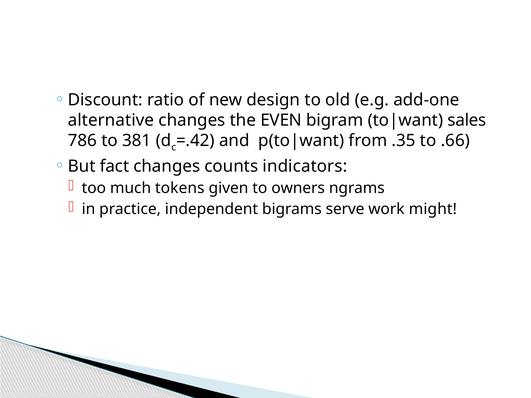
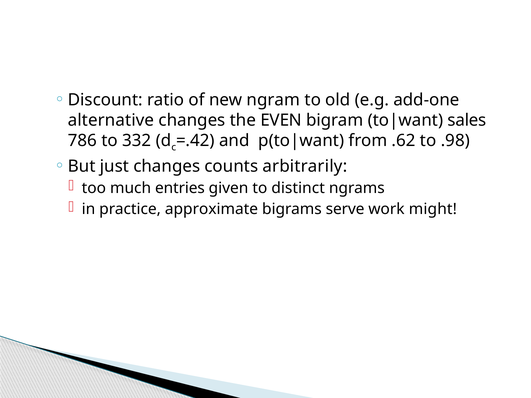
design: design -> ngram
381: 381 -> 332
.35: .35 -> .62
.66: .66 -> .98
fact: fact -> just
indicators: indicators -> arbitrarily
tokens: tokens -> entries
owners: owners -> distinct
independent: independent -> approximate
